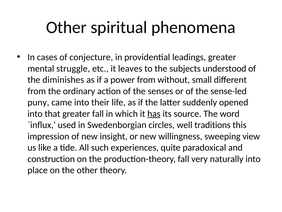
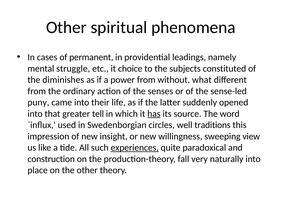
conjecture: conjecture -> permanent
leadings greater: greater -> namely
leaves: leaves -> choice
understood: understood -> constituted
small: small -> what
greater fall: fall -> tell
experiences underline: none -> present
